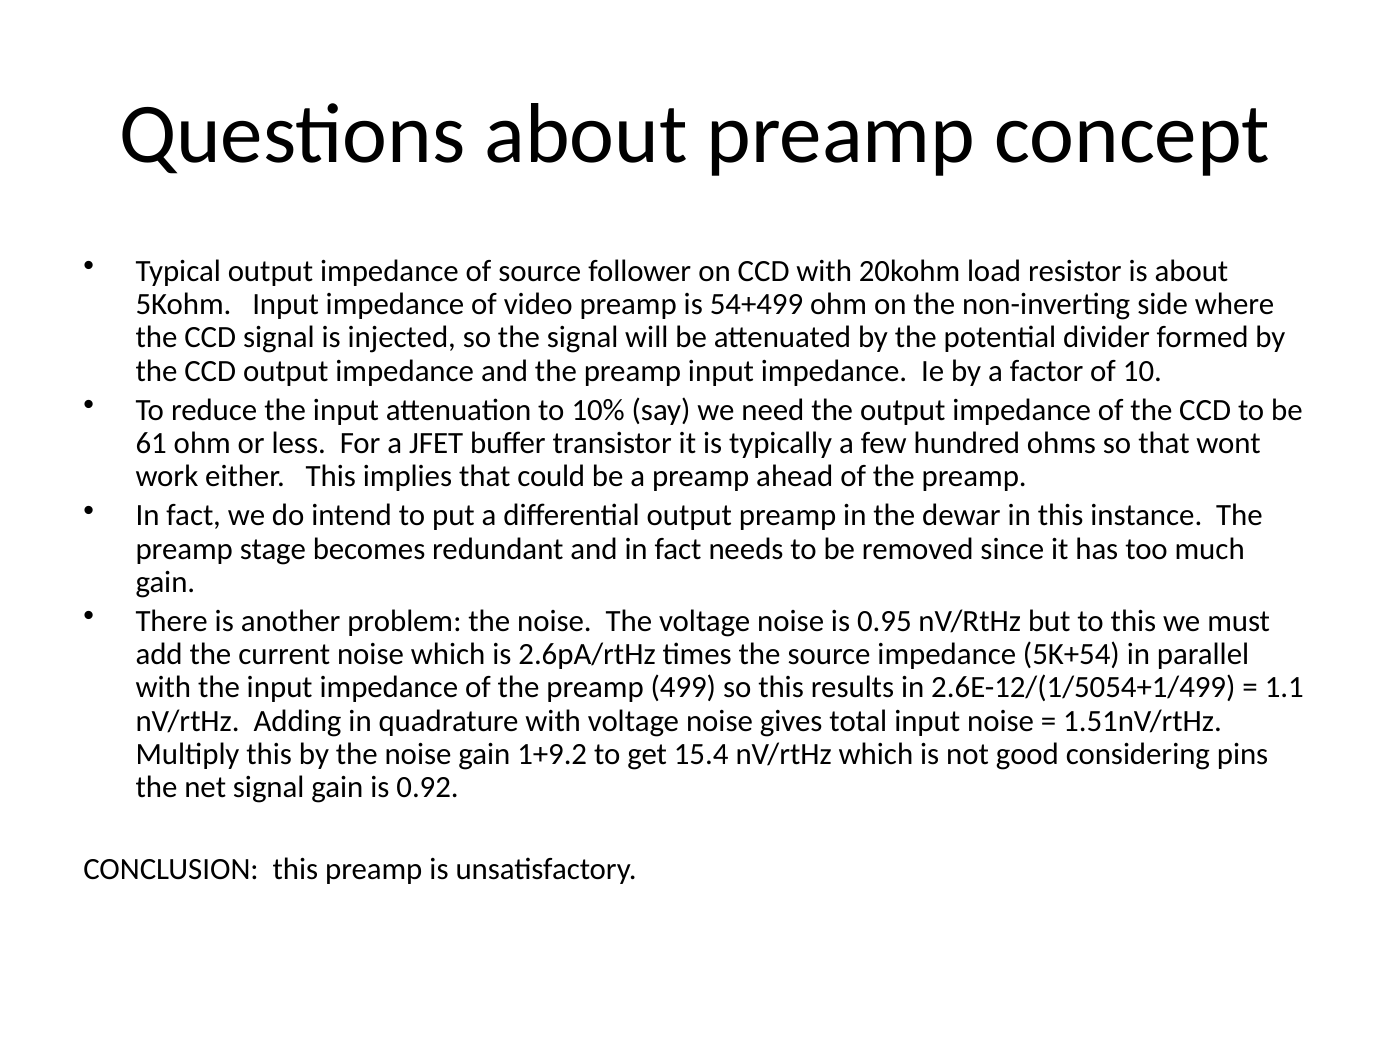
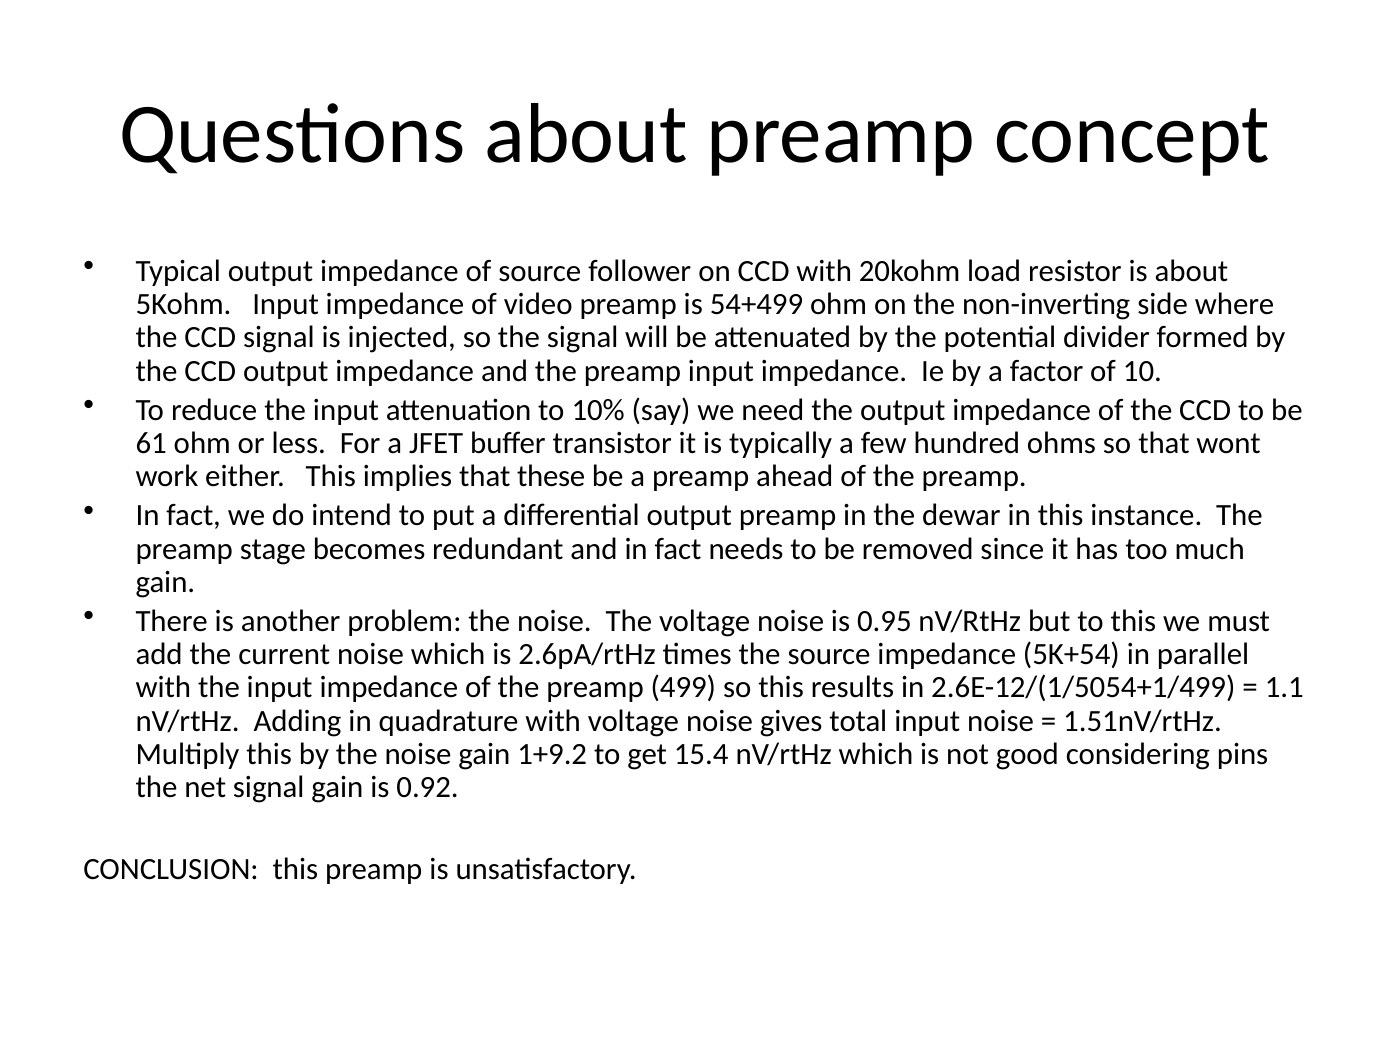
could: could -> these
